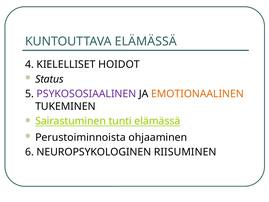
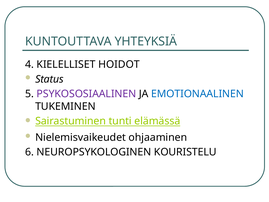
KUNTOUTTAVA ELÄMÄSSÄ: ELÄMÄSSÄ -> YHTEYKSIÄ
EMOTIONAALINEN colour: orange -> blue
Perustoiminnoista: Perustoiminnoista -> Nielemisvaikeudet
RIISUMINEN: RIISUMINEN -> KOURISTELU
